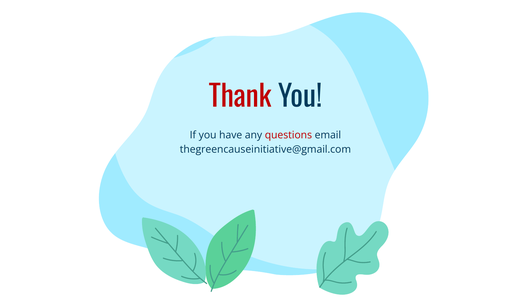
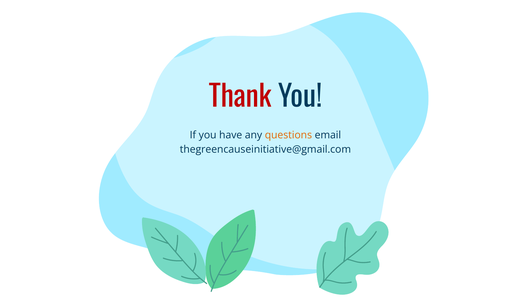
questions colour: red -> orange
